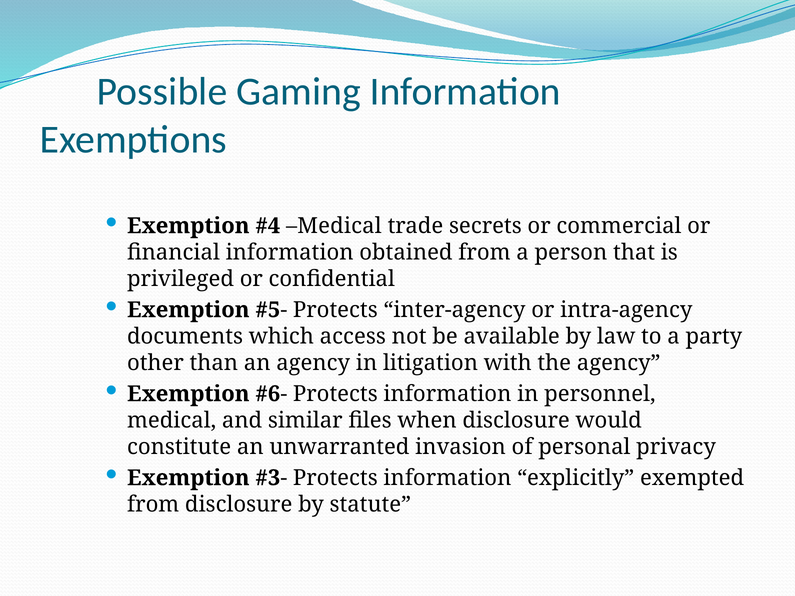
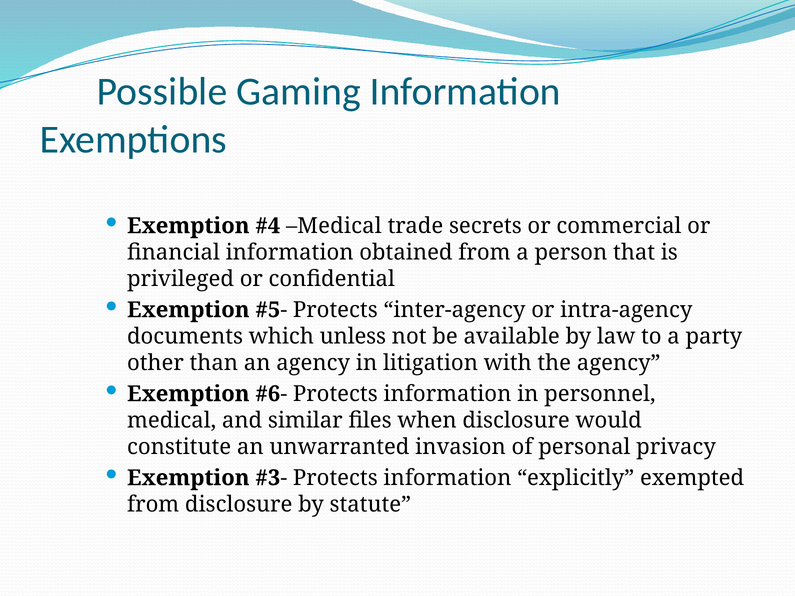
access: access -> unless
